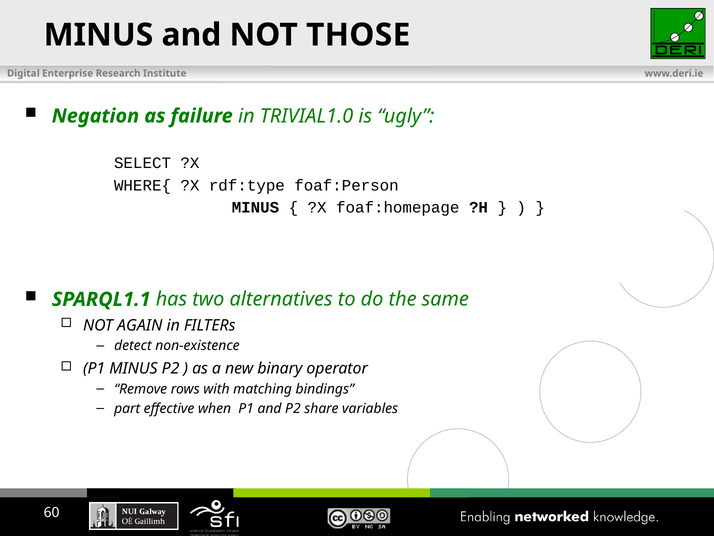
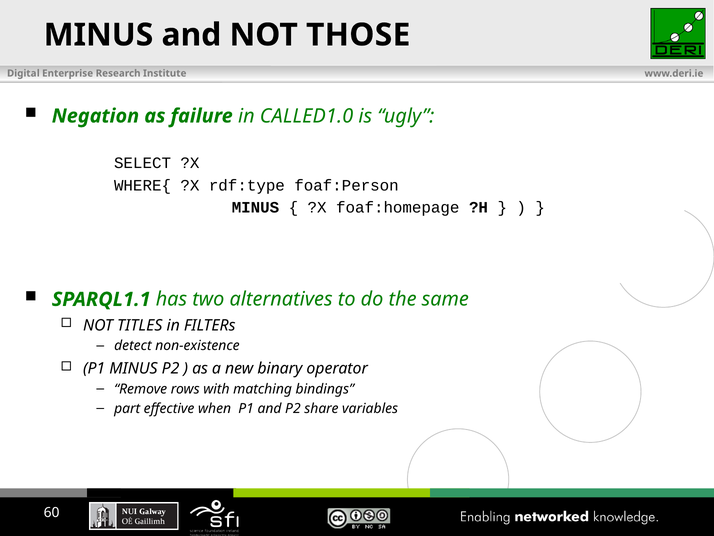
TRIVIAL1.0: TRIVIAL1.0 -> CALLED1.0
AGAIN: AGAIN -> TITLES
